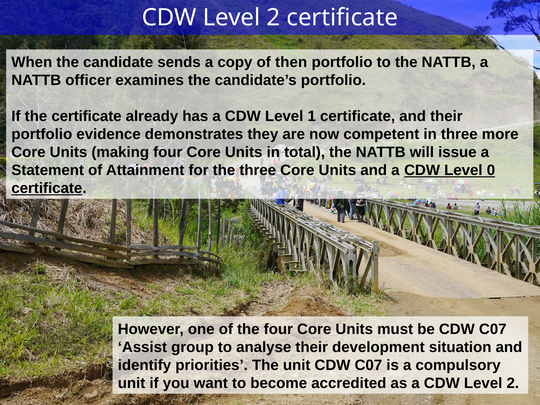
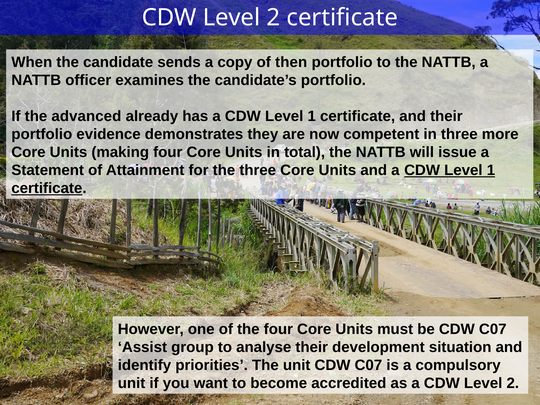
the certificate: certificate -> advanced
0 at (491, 170): 0 -> 1
